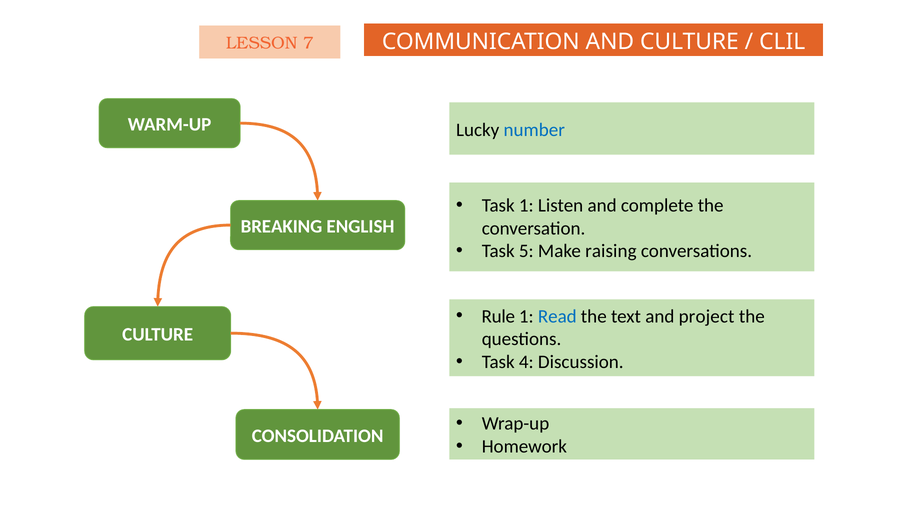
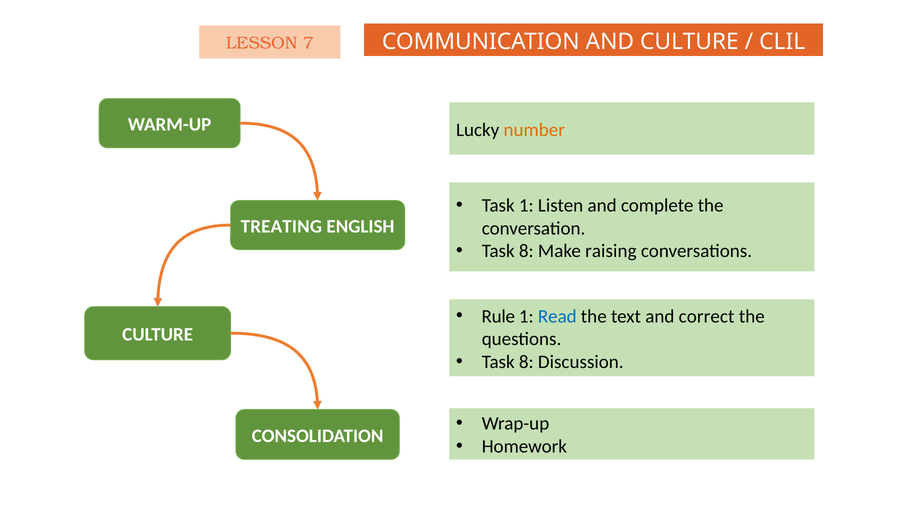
number colour: blue -> orange
BREAKING: BREAKING -> TREATING
5 at (526, 251): 5 -> 8
project: project -> correct
4 at (526, 362): 4 -> 8
